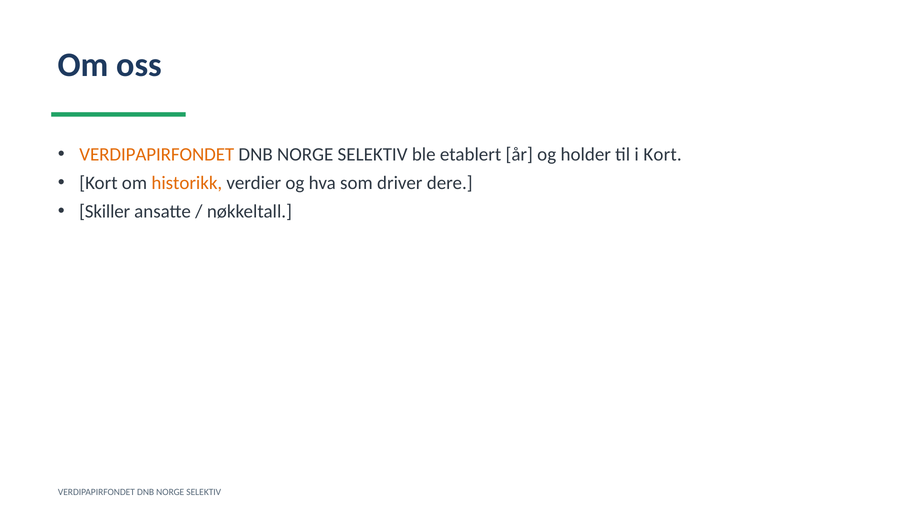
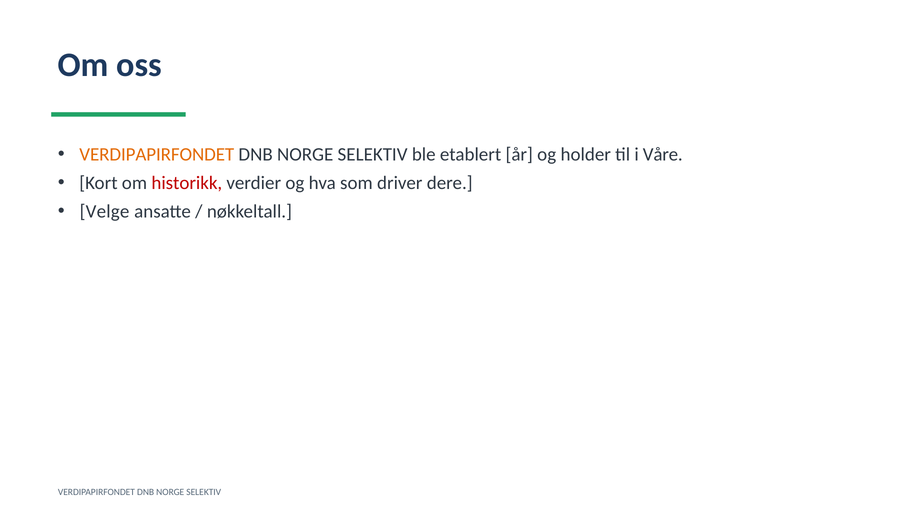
i Kort: Kort -> Våre
historikk colour: orange -> red
Skiller: Skiller -> Velge
